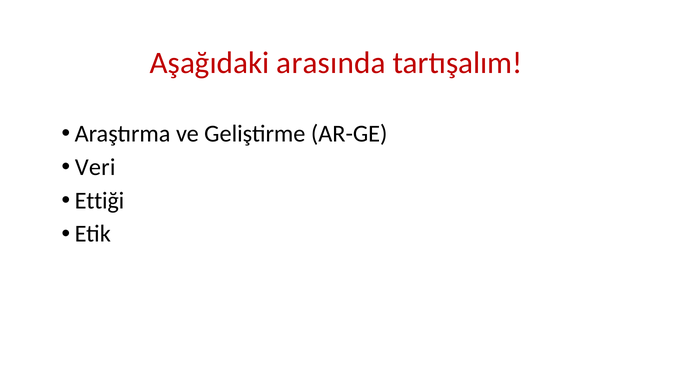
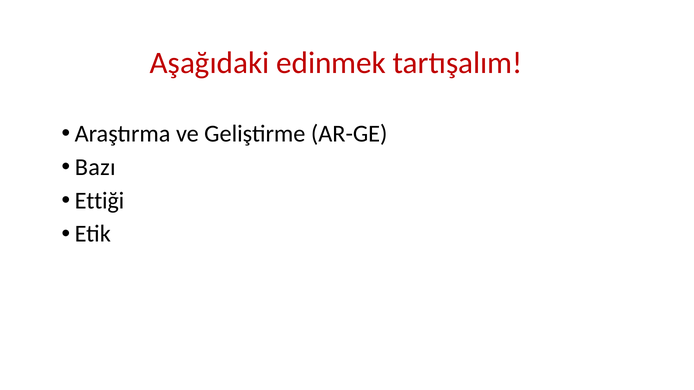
arasında: arasında -> edinmek
Veri: Veri -> Bazı
